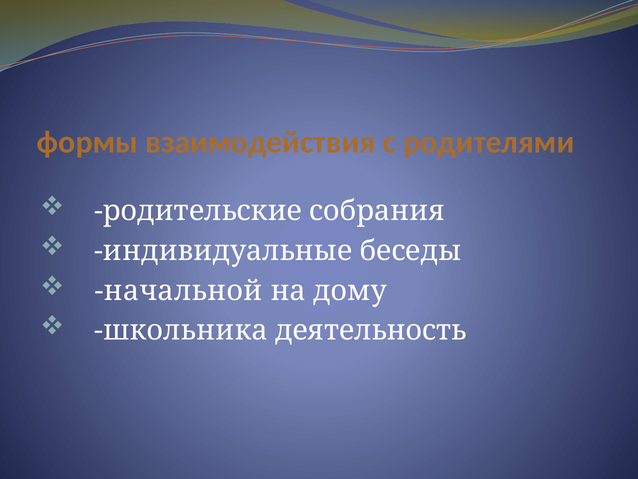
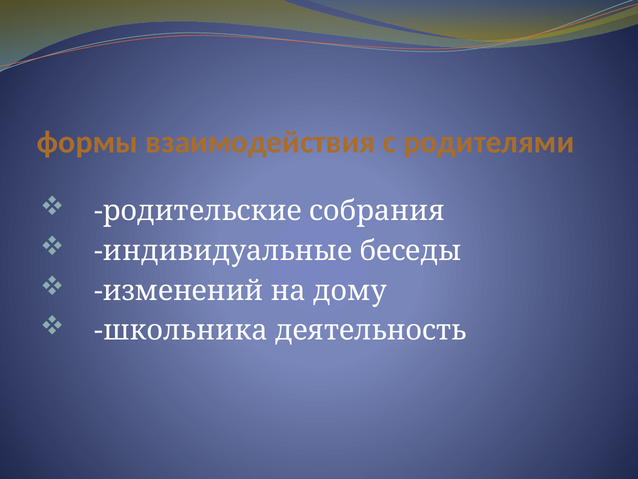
начальной: начальной -> изменений
